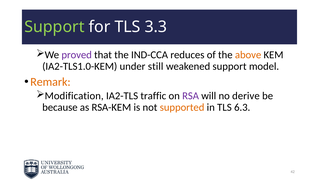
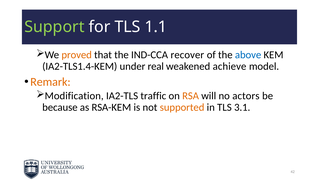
3.3: 3.3 -> 1.1
proved colour: purple -> orange
reduces: reduces -> recover
above colour: orange -> blue
IA2-TLS1.0-KEM: IA2-TLS1.0-KEM -> IA2-TLS1.4-KEM
still: still -> real
weakened support: support -> achieve
RSA colour: purple -> orange
derive: derive -> actors
6.3: 6.3 -> 3.1
